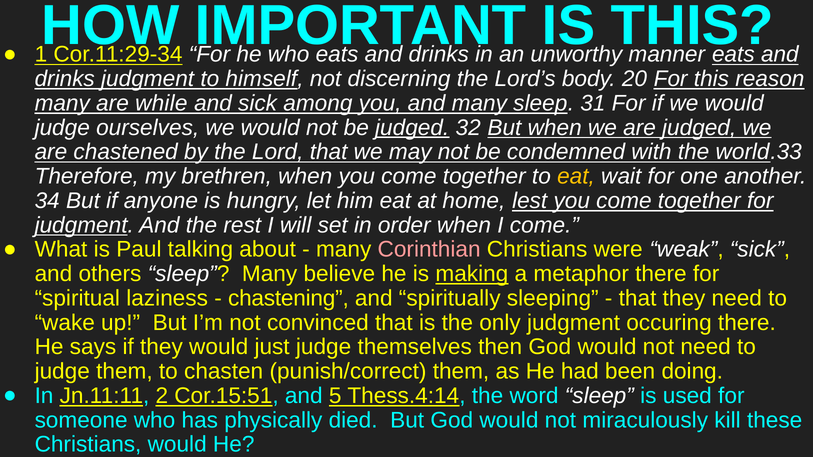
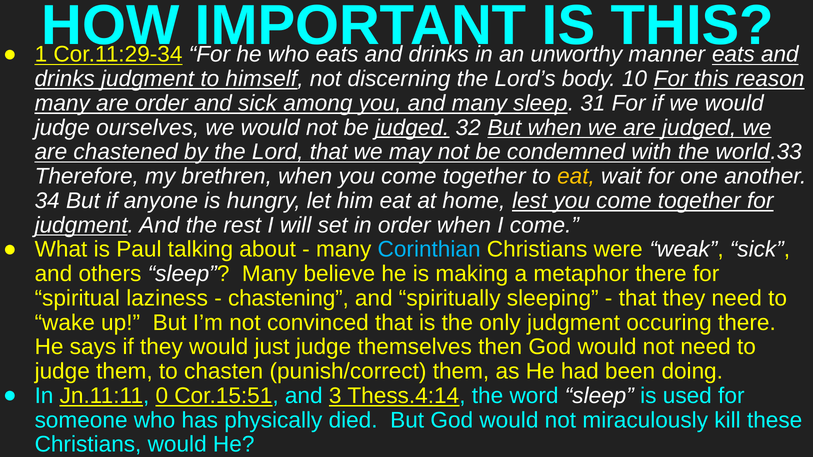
20: 20 -> 10
are while: while -> order
Corinthian colour: pink -> light blue
making underline: present -> none
2: 2 -> 0
5: 5 -> 3
